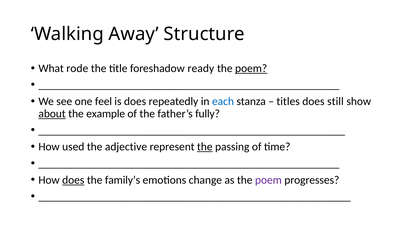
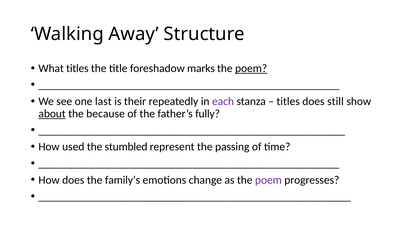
What rode: rode -> titles
ready: ready -> marks
feel: feel -> last
is does: does -> their
each colour: blue -> purple
example: example -> because
adjective: adjective -> stumbled
the at (205, 147) underline: present -> none
does at (73, 180) underline: present -> none
